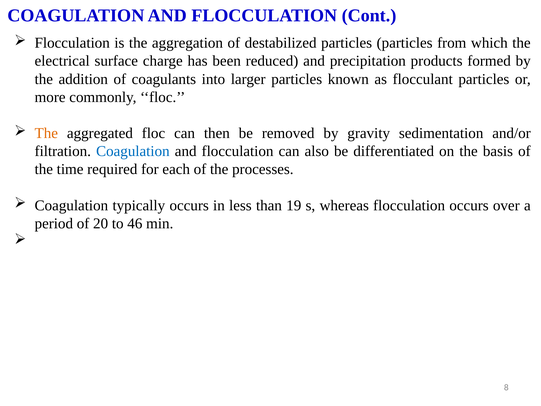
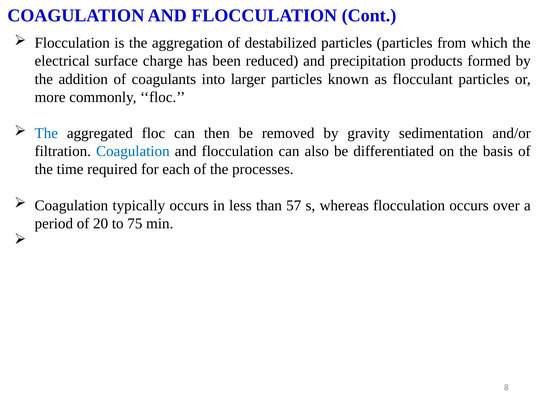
The at (46, 133) colour: orange -> blue
19: 19 -> 57
46: 46 -> 75
